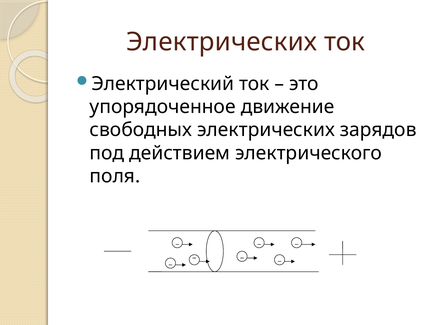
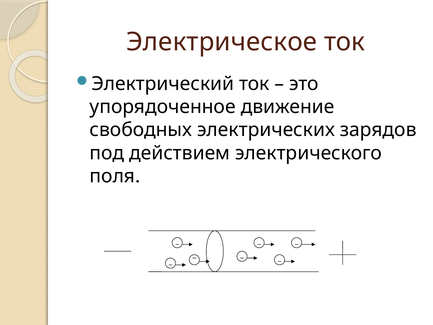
Электрических at (222, 42): Электрических -> Электрическое
